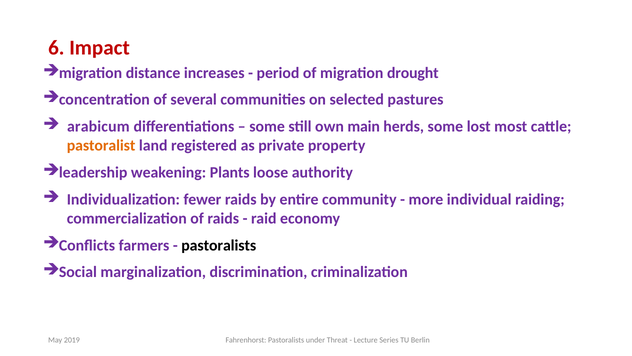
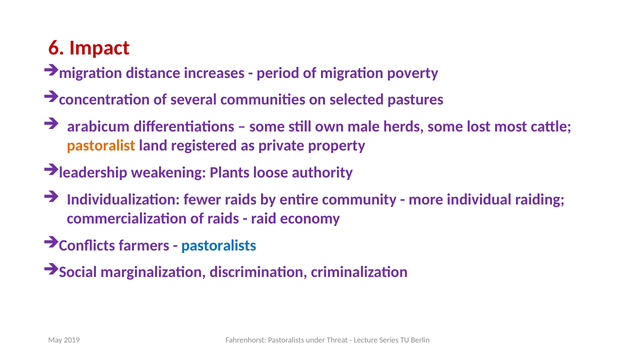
drought: drought -> poverty
main: main -> male
pastoralists at (219, 245) colour: black -> blue
